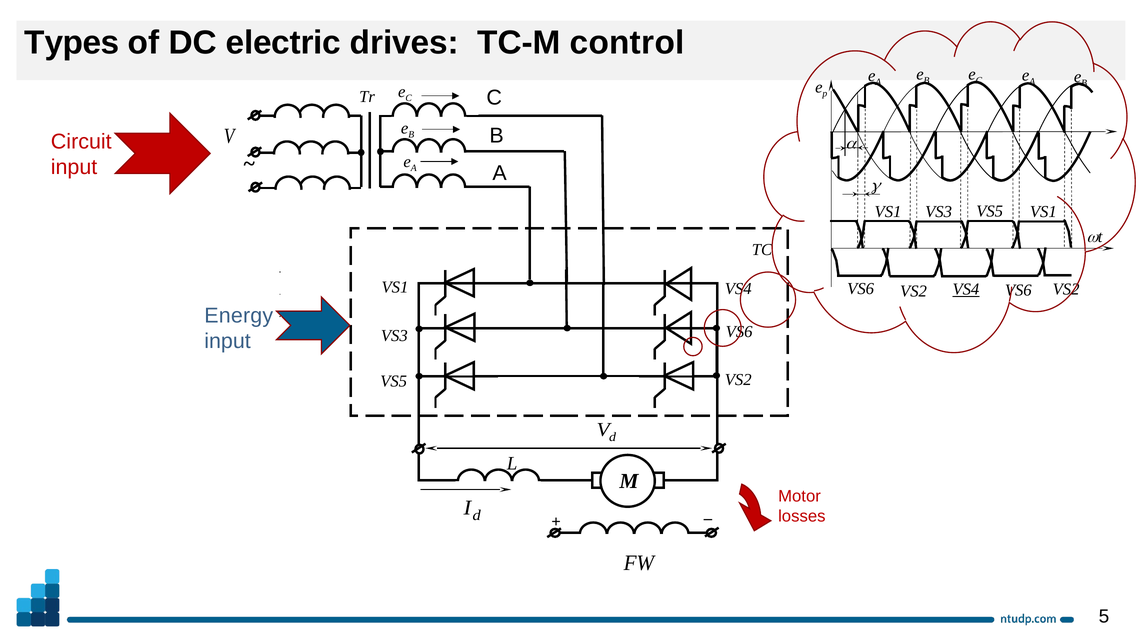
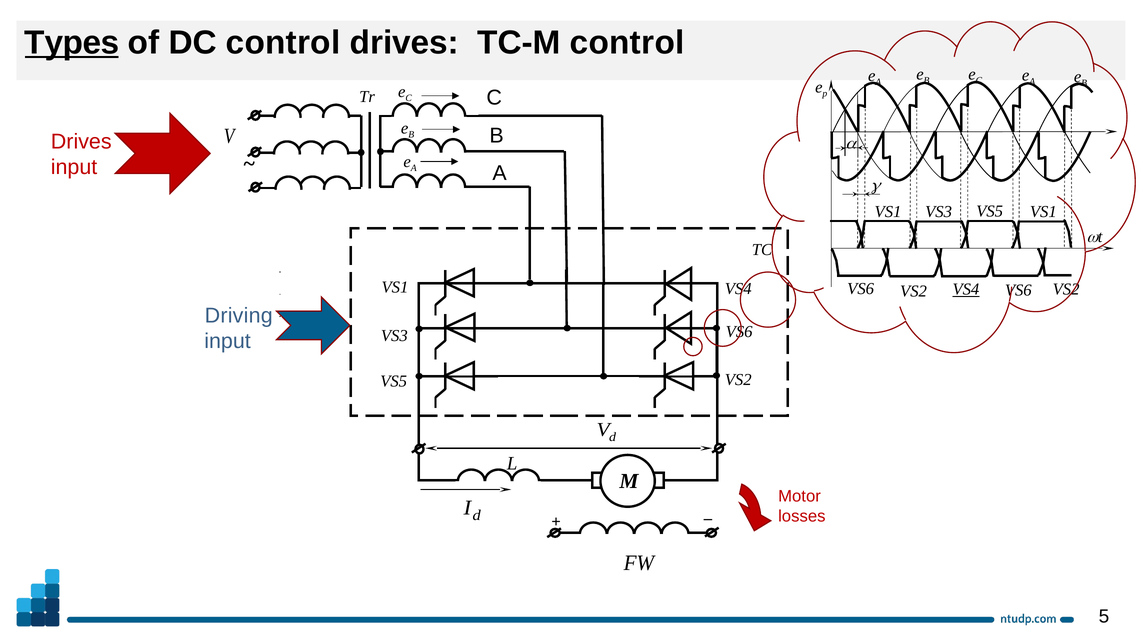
Types underline: none -> present
DC electric: electric -> control
Circuit at (81, 142): Circuit -> Drives
Energy: Energy -> Driving
